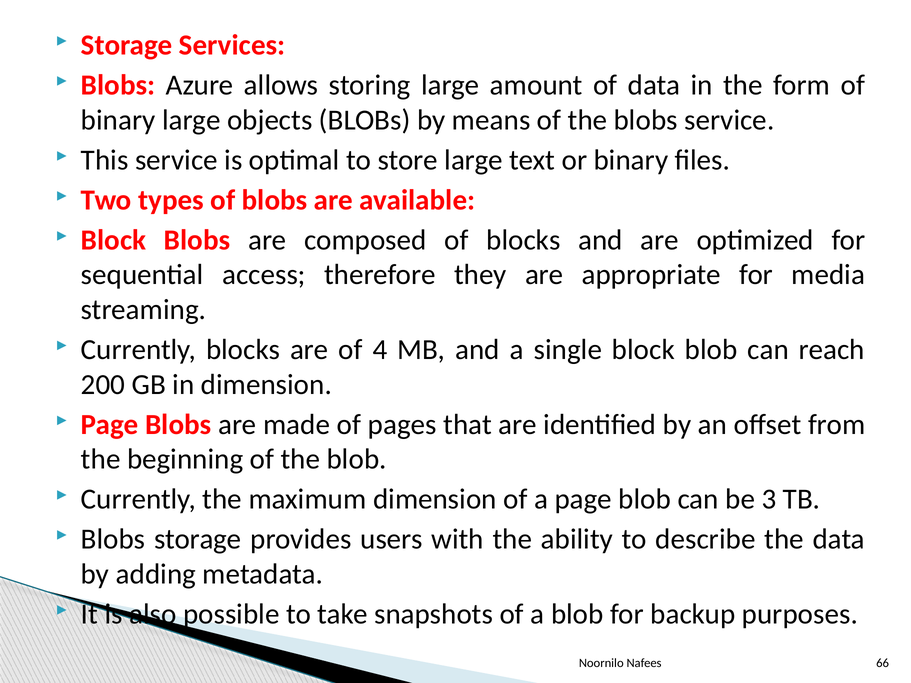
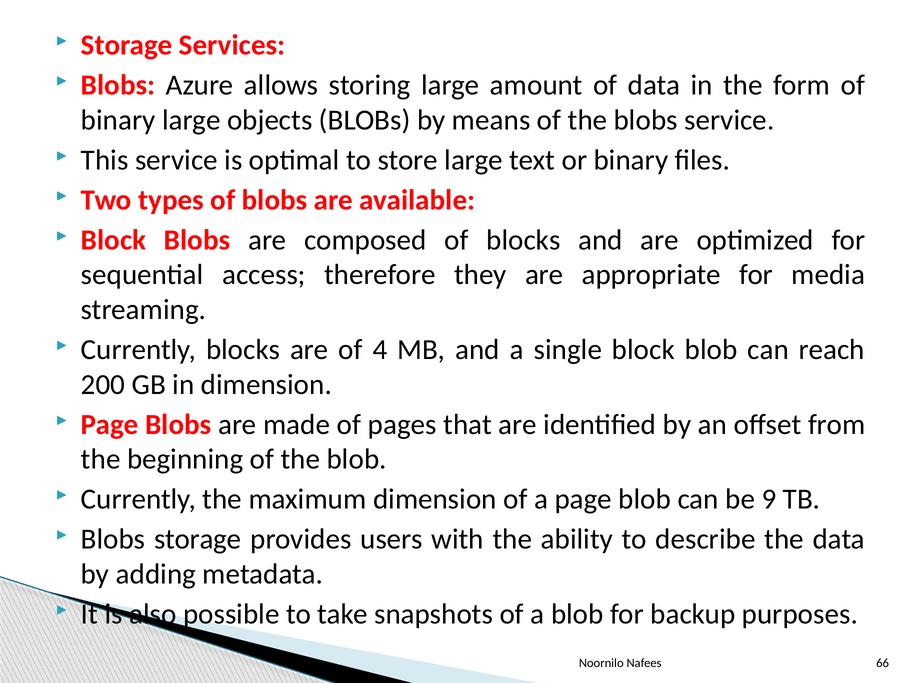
3: 3 -> 9
